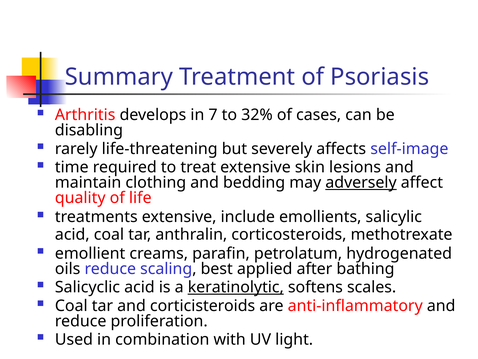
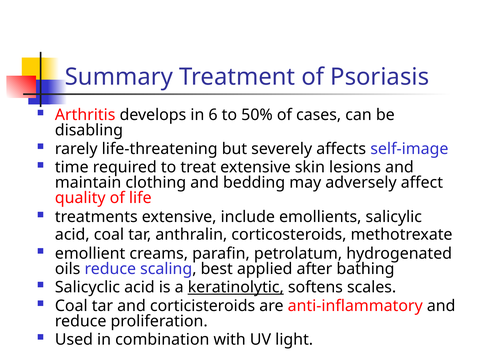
7: 7 -> 6
32%: 32% -> 50%
adversely underline: present -> none
